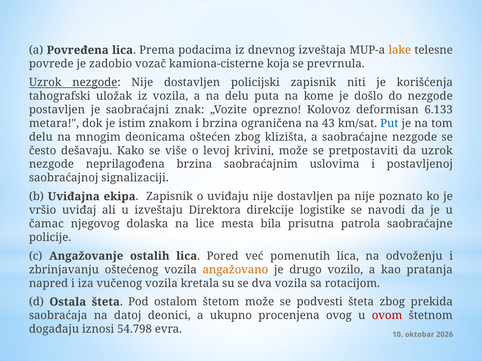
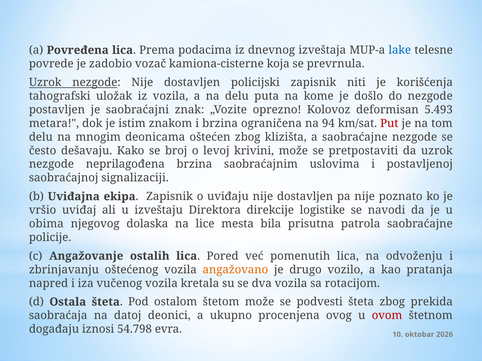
lake colour: orange -> blue
6.133: 6.133 -> 5.493
43: 43 -> 94
Put colour: blue -> red
više: više -> broj
čamac: čamac -> obima
